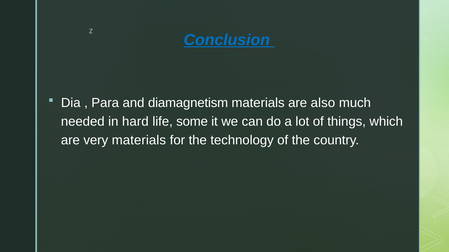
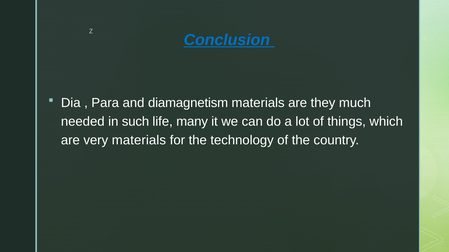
also: also -> they
hard: hard -> such
some: some -> many
